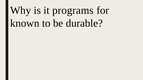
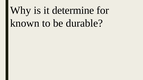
programs: programs -> determine
